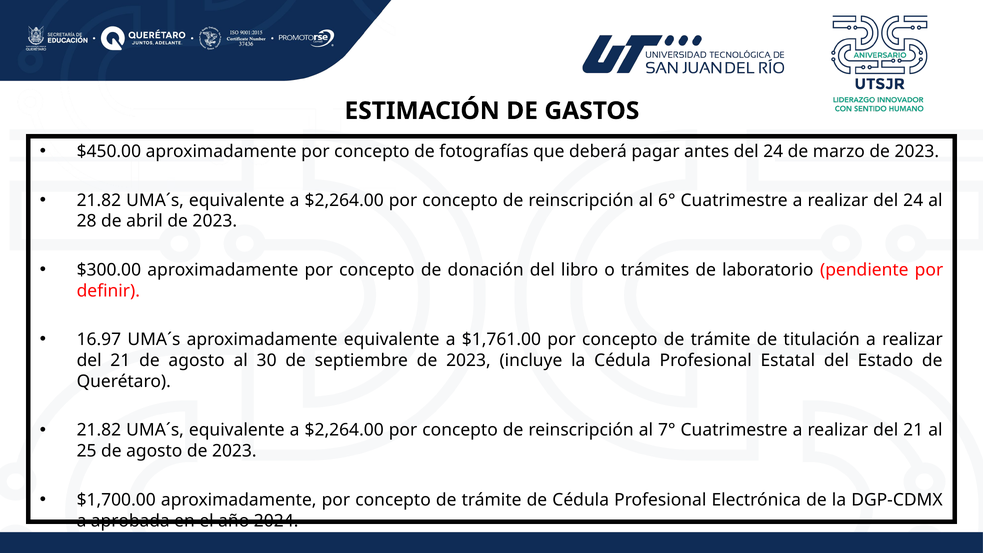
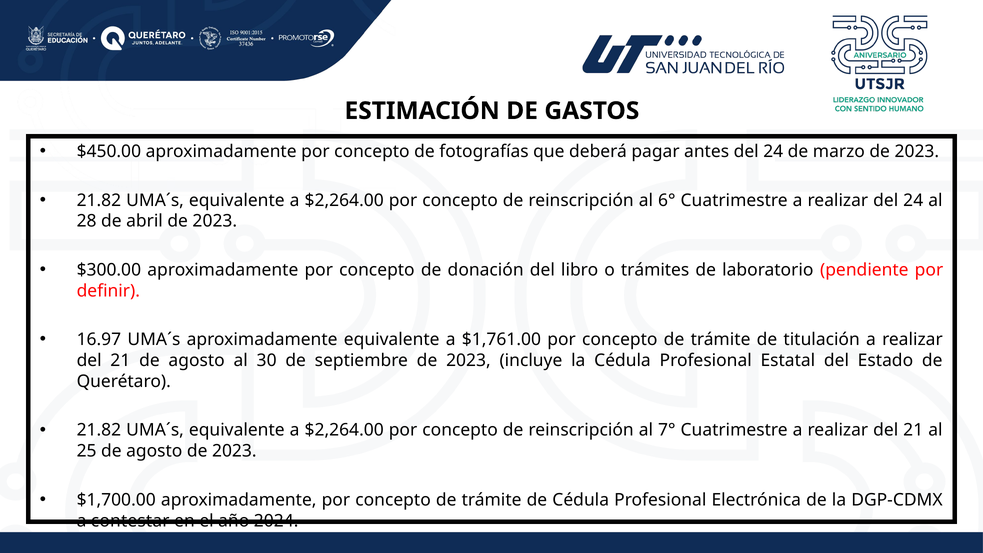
aprobada: aprobada -> contestar
